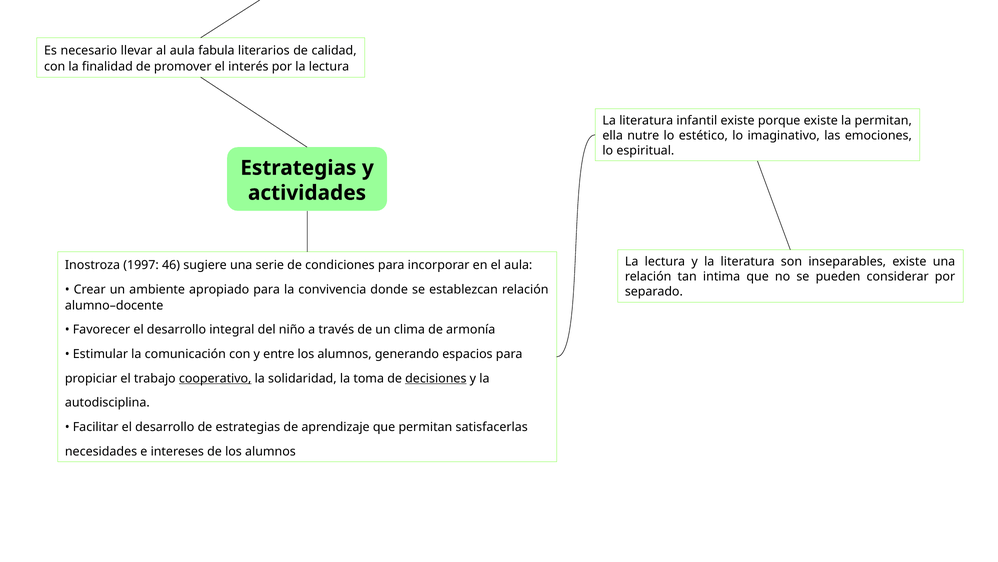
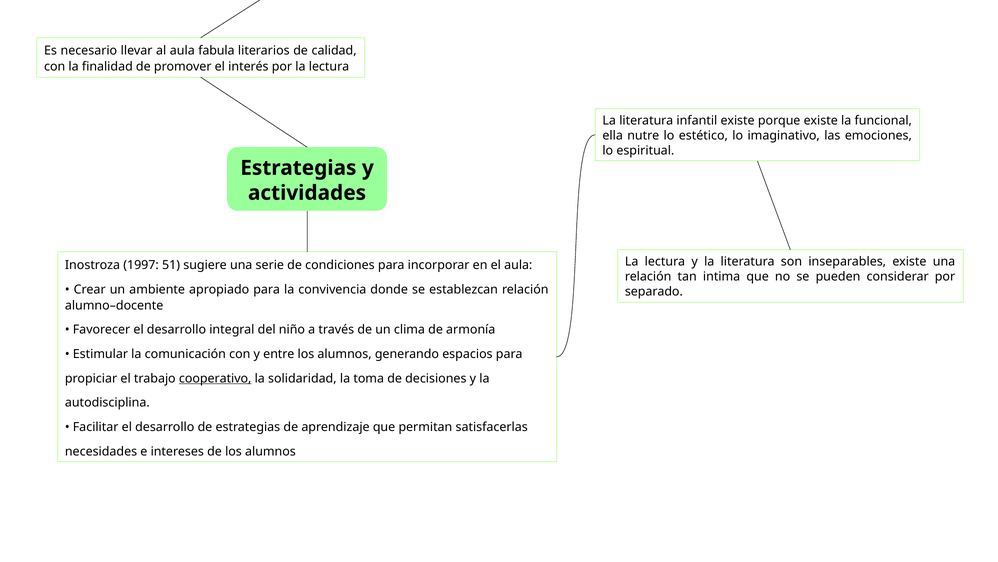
la permitan: permitan -> funcional
46: 46 -> 51
decisiones underline: present -> none
